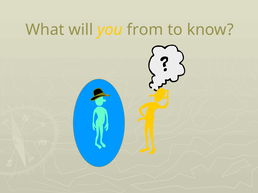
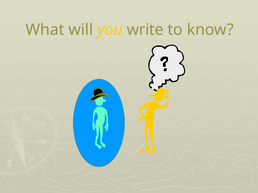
from: from -> write
